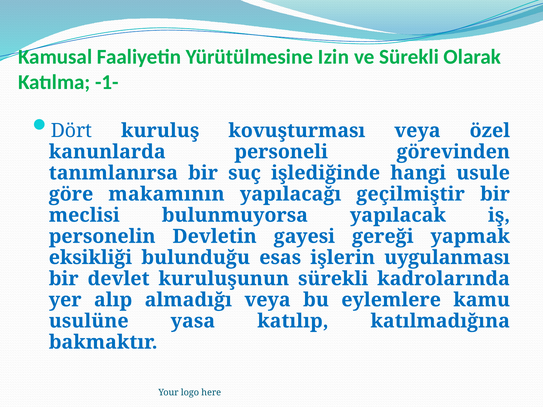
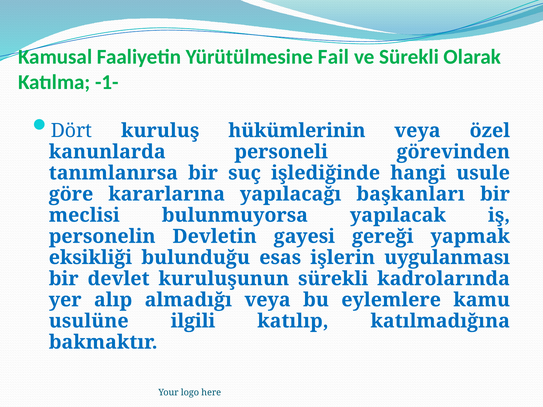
Izin: Izin -> Fail
kovuşturması: kovuşturması -> hükümlerinin
makamının: makamının -> kararlarına
geçilmiştir: geçilmiştir -> başkanları
yasa: yasa -> ilgili
